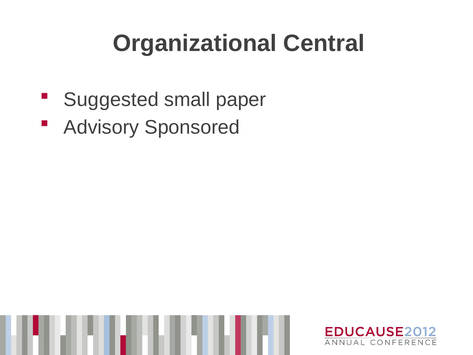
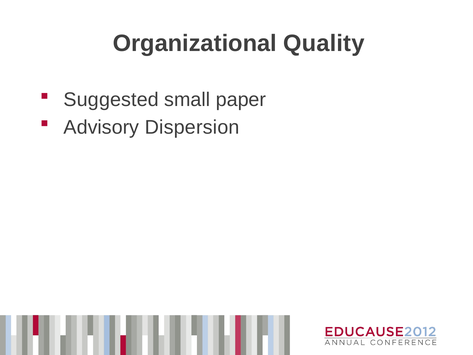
Central: Central -> Quality
Sponsored: Sponsored -> Dispersion
